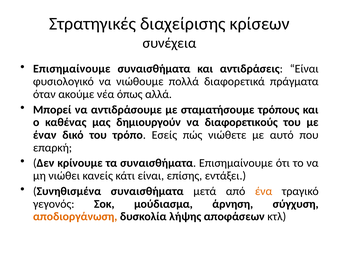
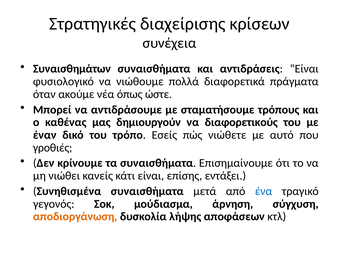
Επισημαίνουμε at (72, 69): Επισημαίνουμε -> Συναισθημάτων
αλλά: αλλά -> ώστε
επαρκή: επαρκή -> γροθιές
ένα colour: orange -> blue
